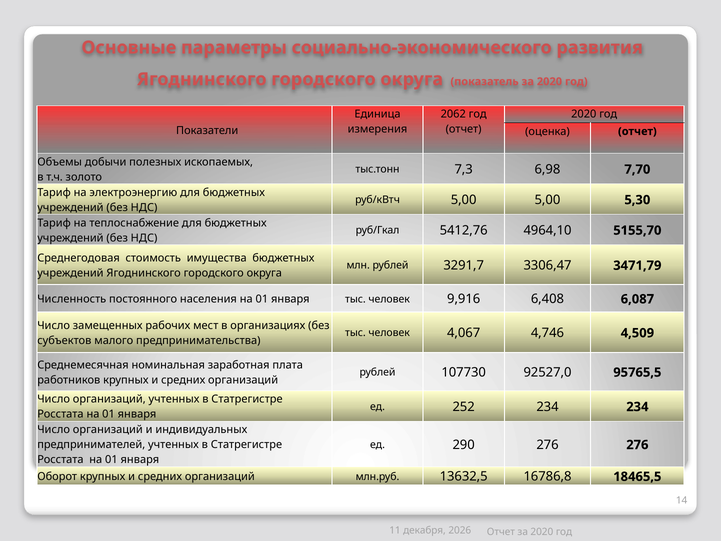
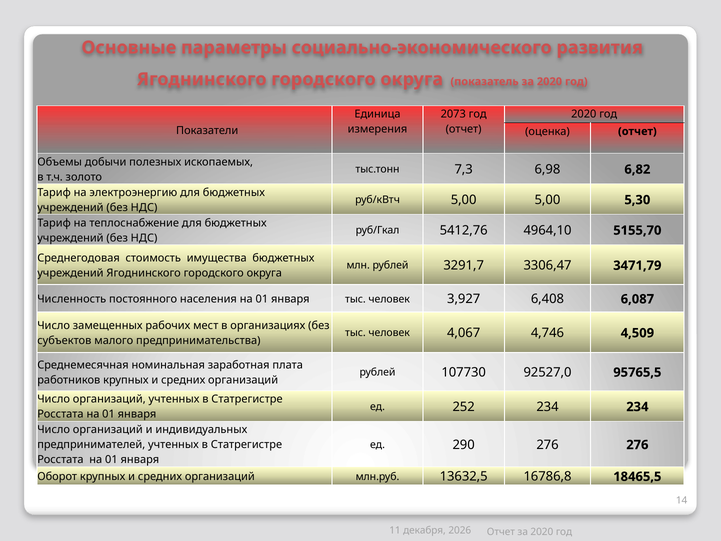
2062: 2062 -> 2073
7,70: 7,70 -> 6,82
9,916: 9,916 -> 3,927
